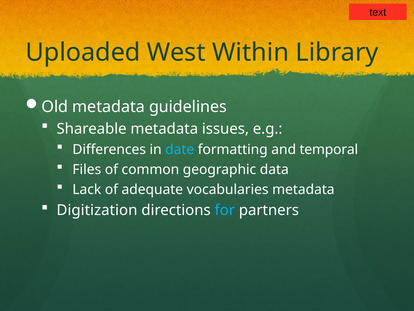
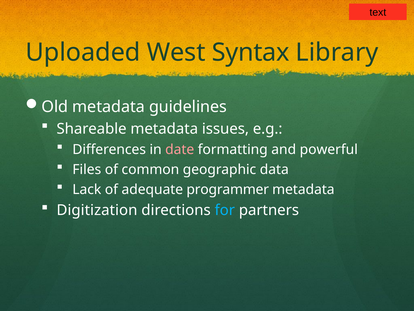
Within: Within -> Syntax
date colour: light blue -> pink
temporal: temporal -> powerful
vocabularies: vocabularies -> programmer
